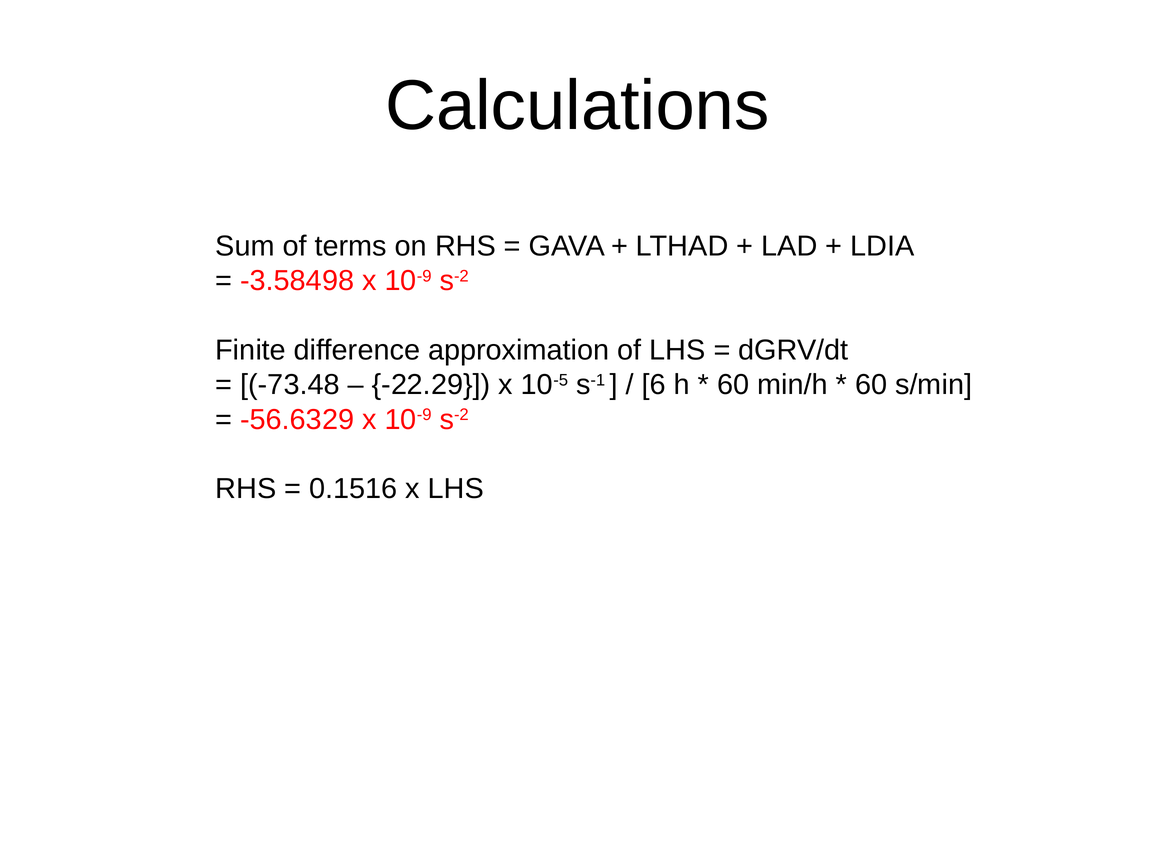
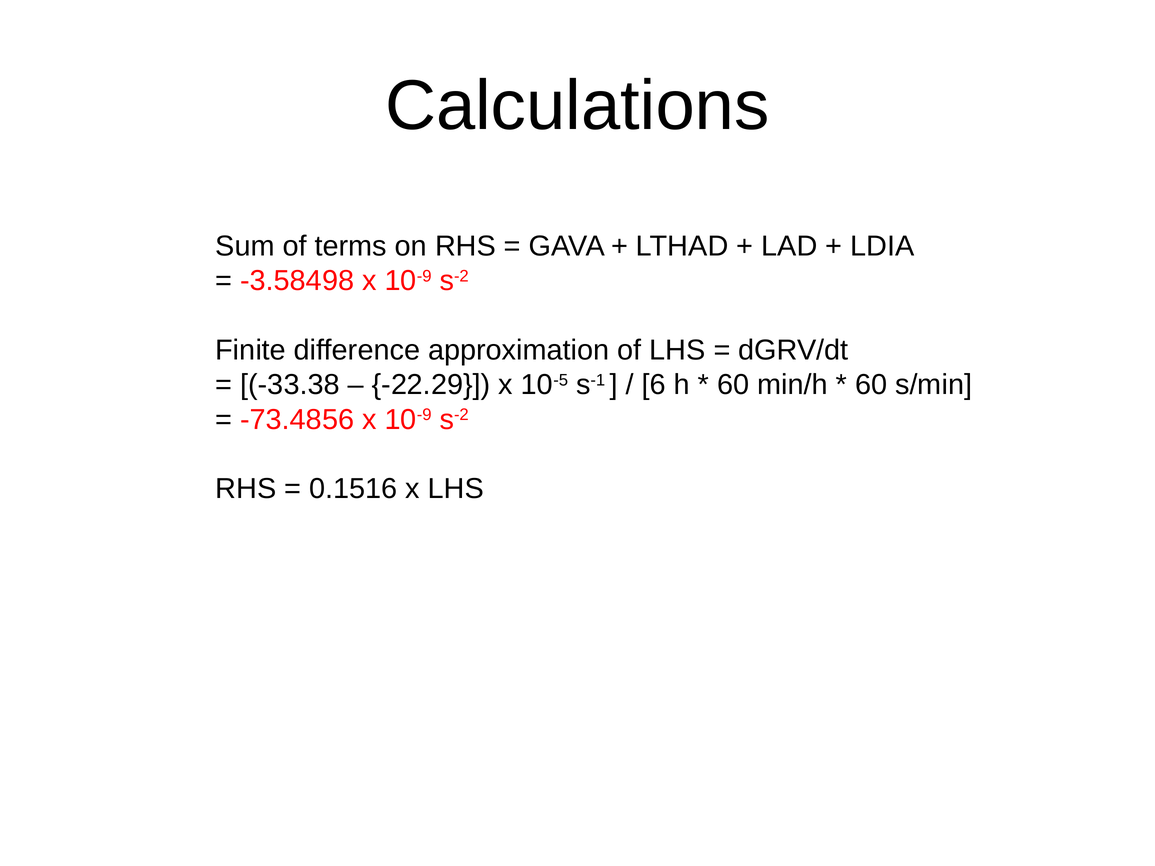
-73.48: -73.48 -> -33.38
-56.6329: -56.6329 -> -73.4856
